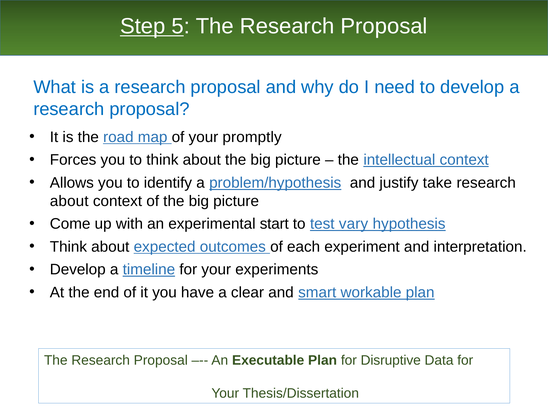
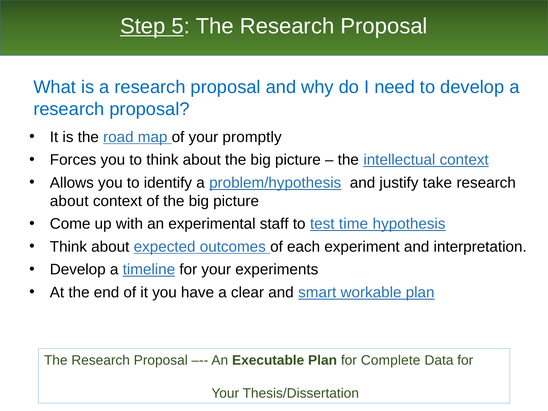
start: start -> staff
vary: vary -> time
Disruptive: Disruptive -> Complete
